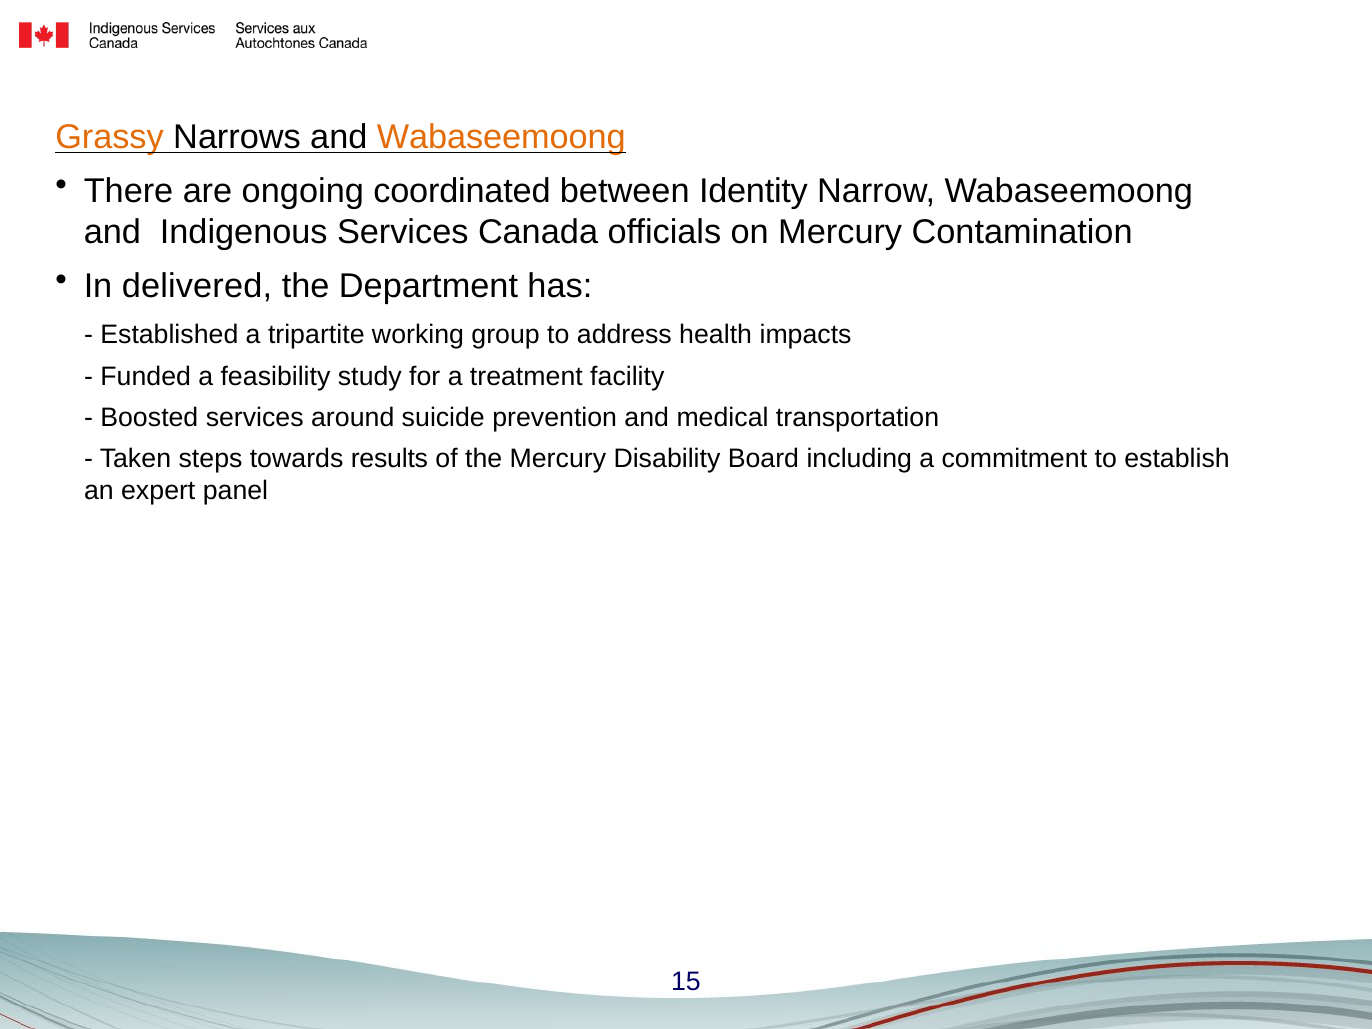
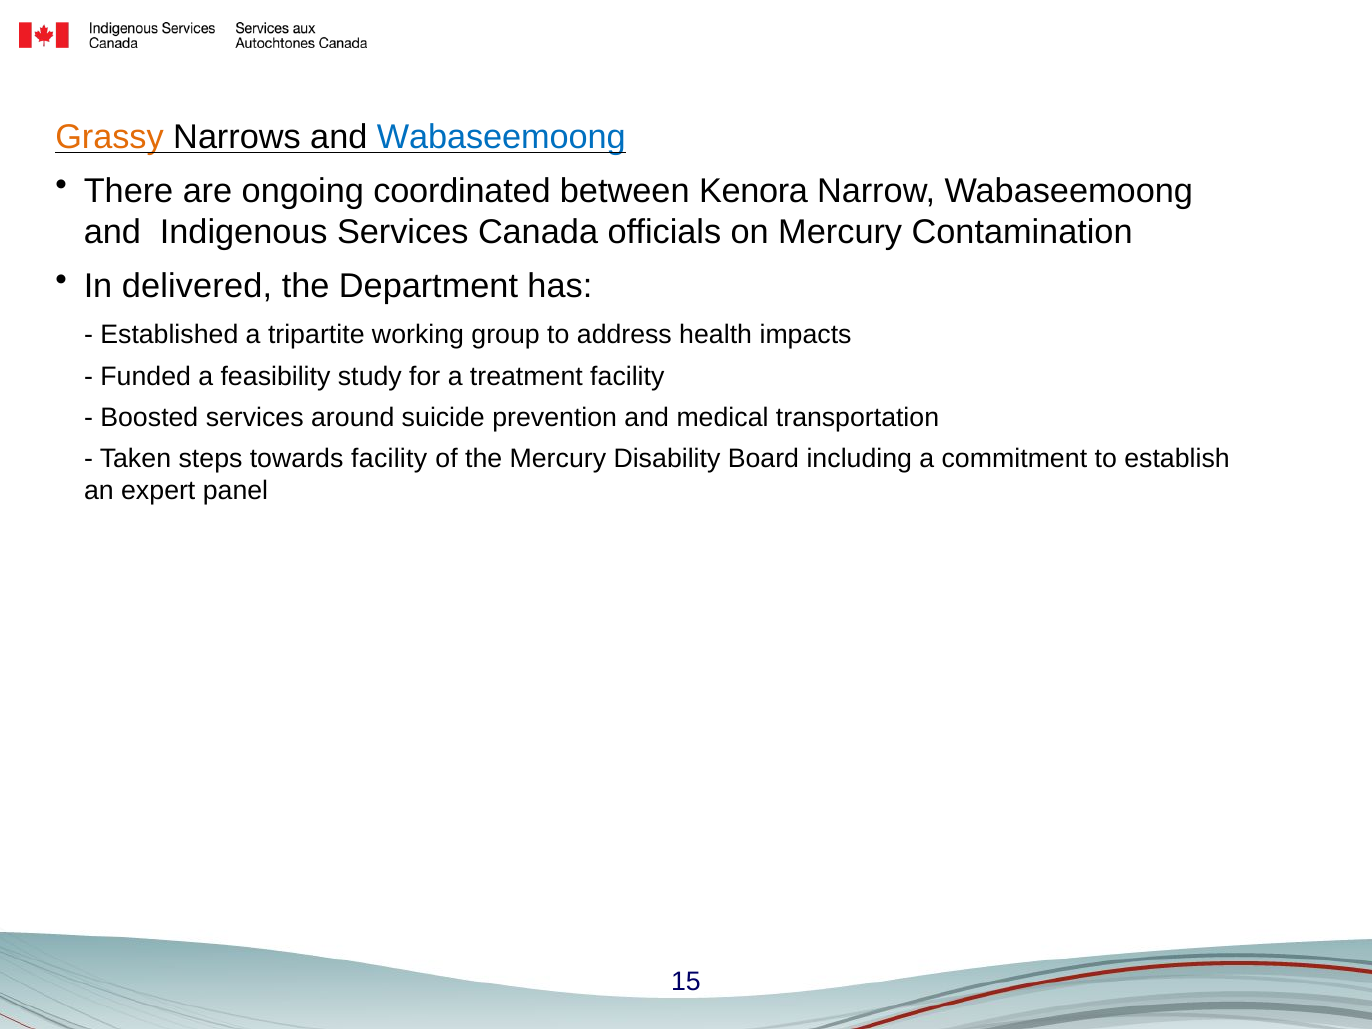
Wabaseemoong at (501, 137) colour: orange -> blue
Identity: Identity -> Kenora
towards results: results -> facility
